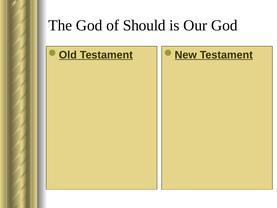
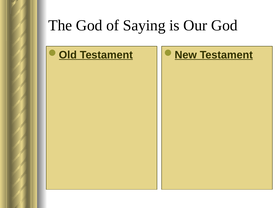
Should: Should -> Saying
